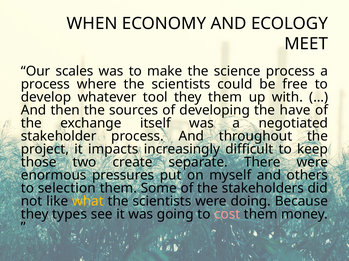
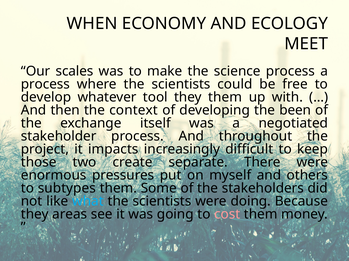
sources: sources -> context
have: have -> been
selection: selection -> subtypes
what colour: yellow -> light blue
types: types -> areas
